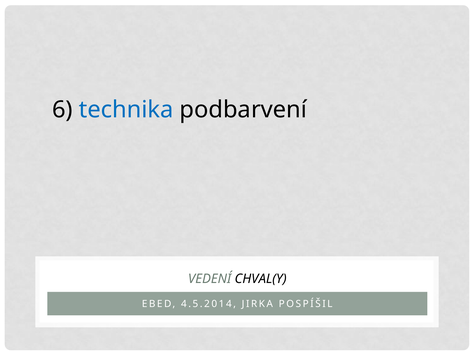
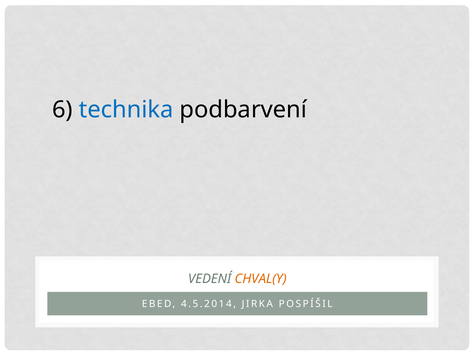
CHVAL(Y colour: black -> orange
